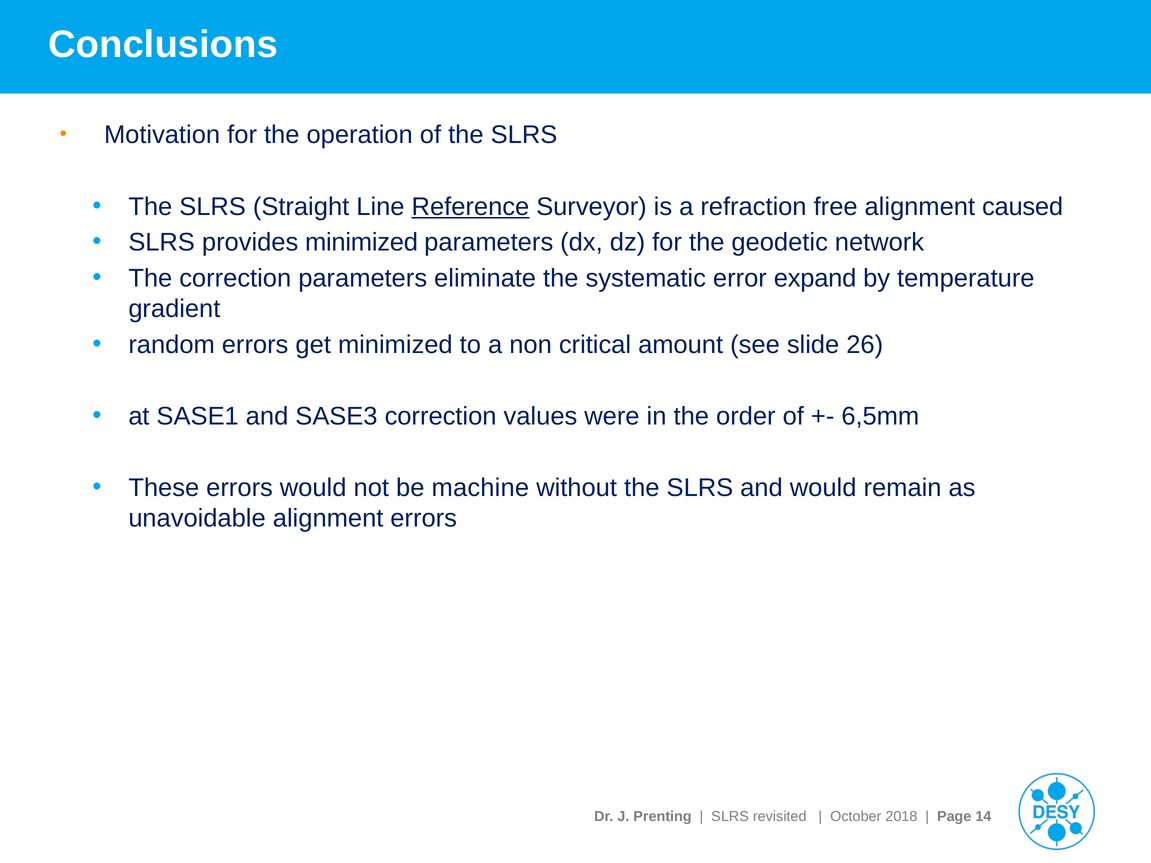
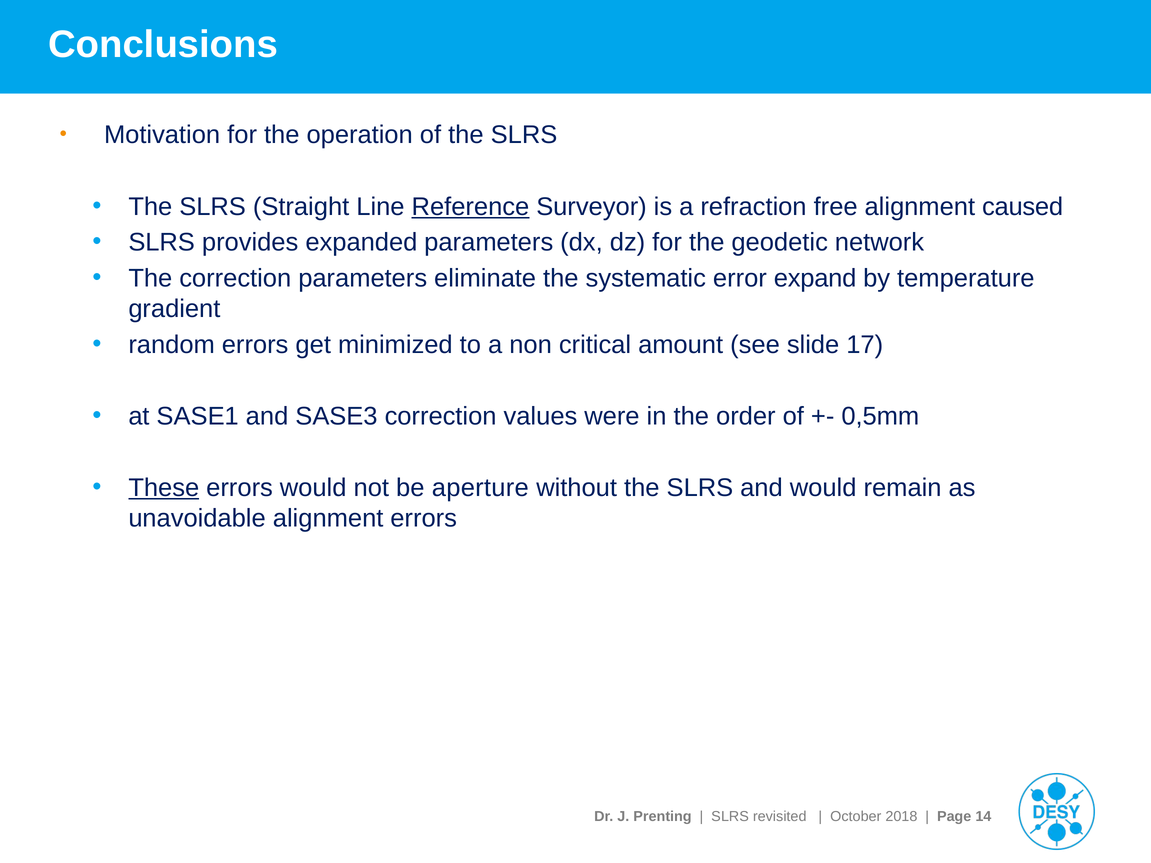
provides minimized: minimized -> expanded
26: 26 -> 17
6,5mm: 6,5mm -> 0,5mm
These underline: none -> present
machine: machine -> aperture
